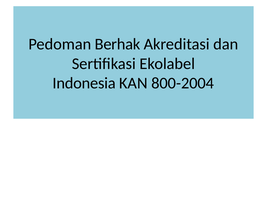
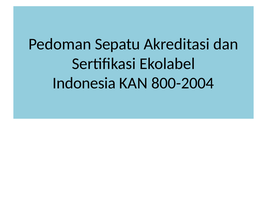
Berhak: Berhak -> Sepatu
